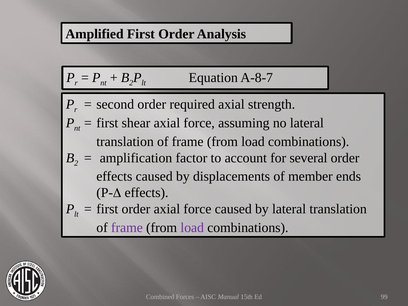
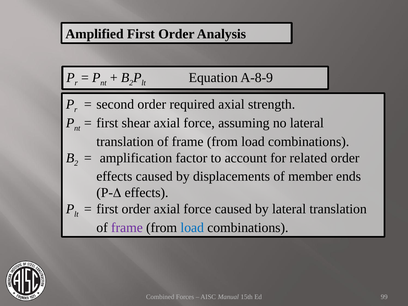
A-8-7: A-8-7 -> A-8-9
several: several -> related
load at (192, 228) colour: purple -> blue
